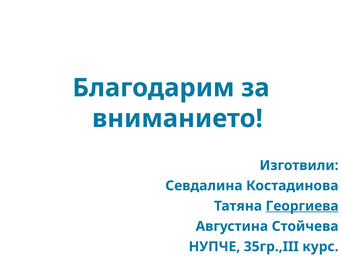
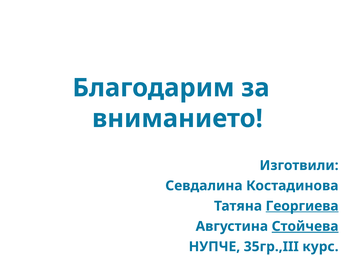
Стойчева underline: none -> present
